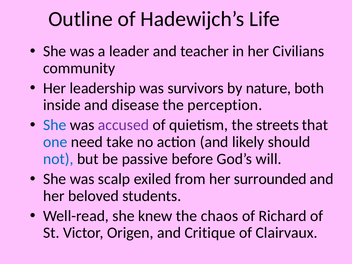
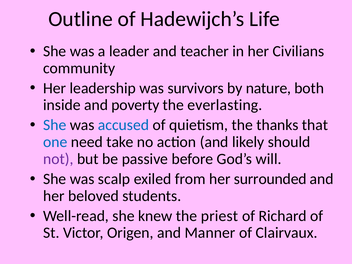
disease: disease -> poverty
perception: perception -> everlasting
accused colour: purple -> blue
streets: streets -> thanks
not colour: blue -> purple
chaos: chaos -> priest
Critique: Critique -> Manner
